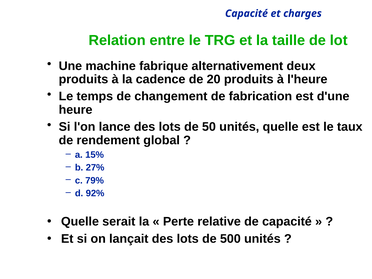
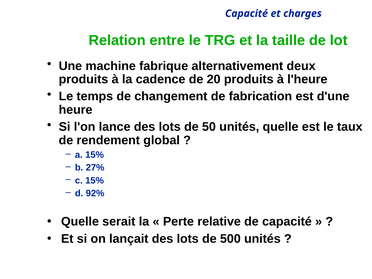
c 79%: 79% -> 15%
